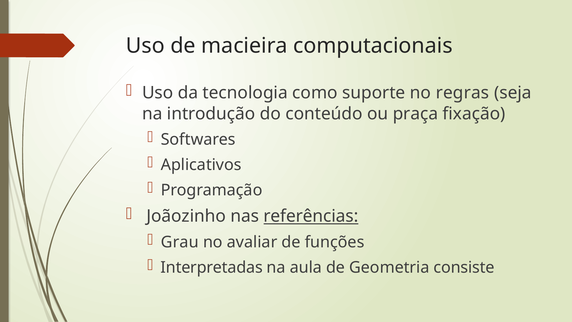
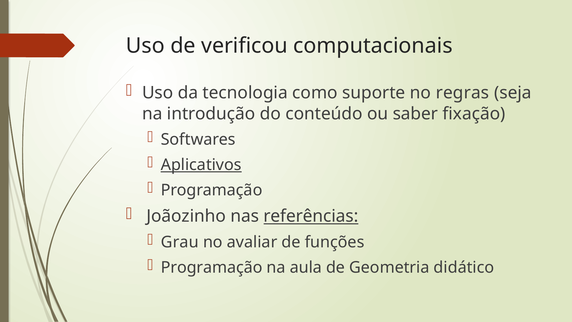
macieira: macieira -> verificou
praça: praça -> saber
Aplicativos underline: none -> present
Interpretadas at (212, 267): Interpretadas -> Programação
consiste: consiste -> didático
